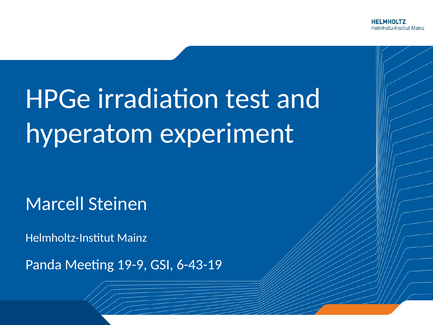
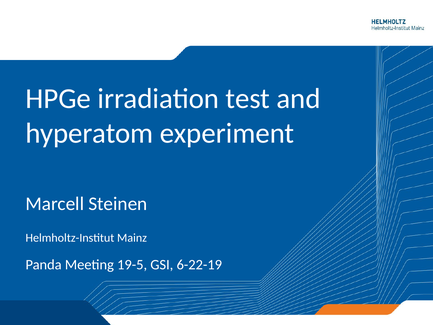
19-9: 19-9 -> 19-5
6-43-19: 6-43-19 -> 6-22-19
